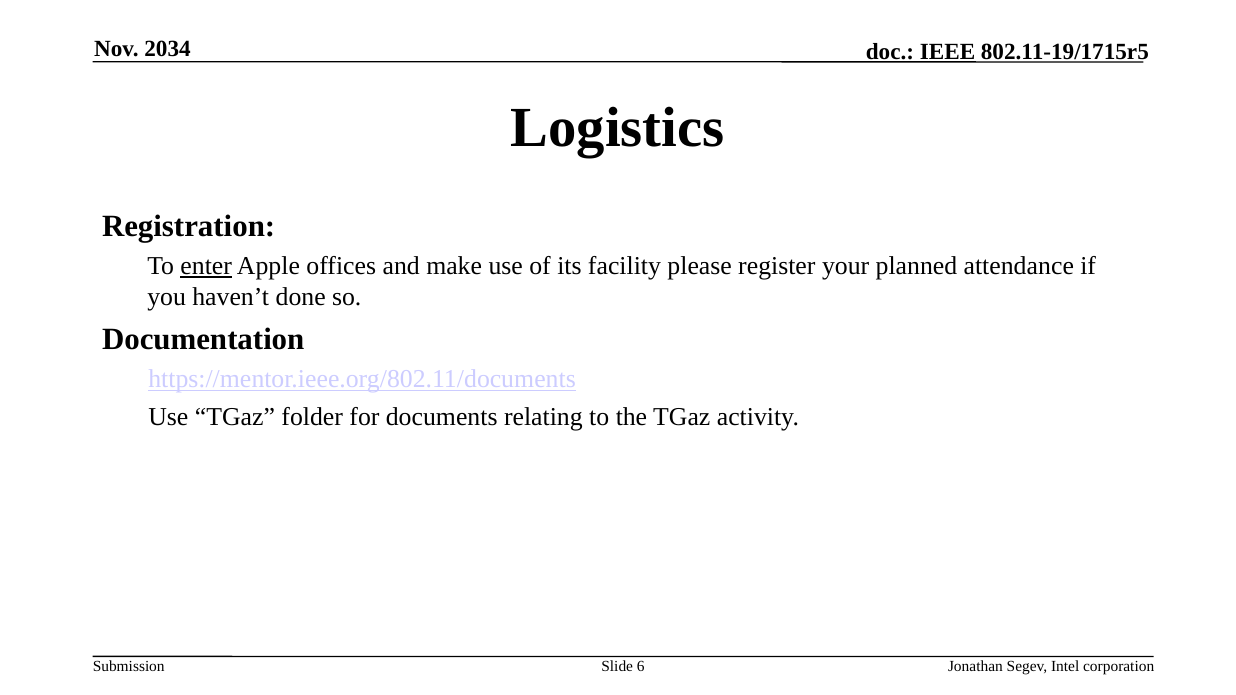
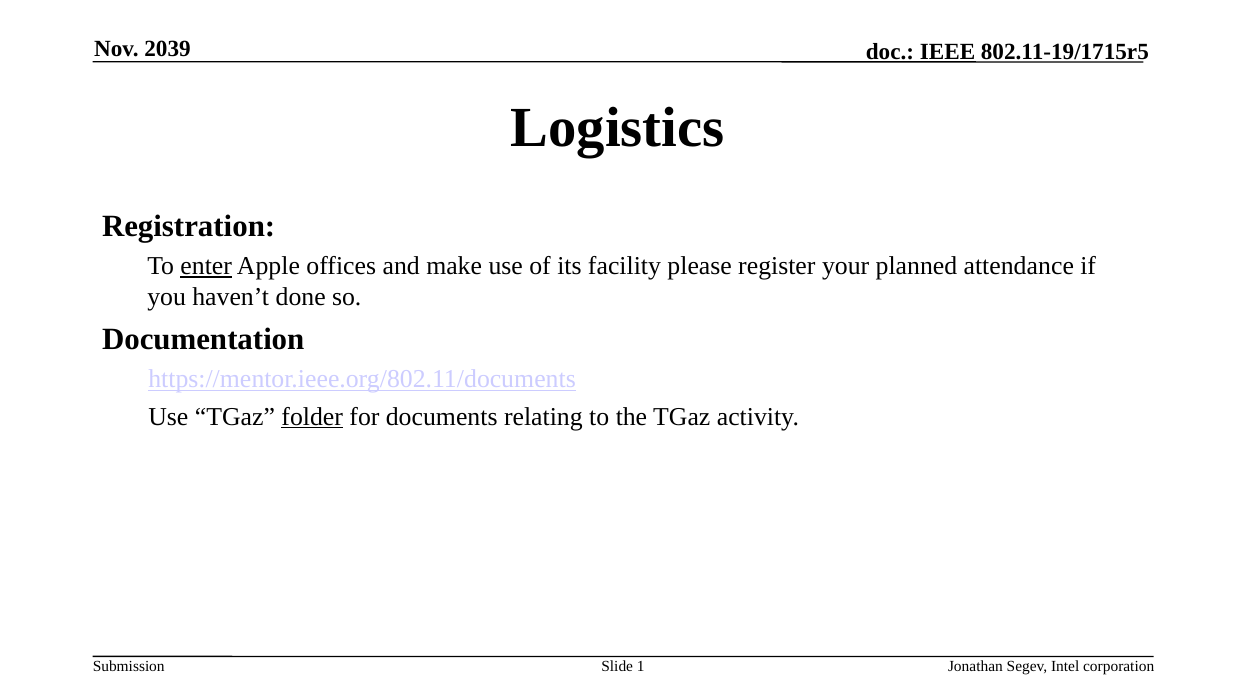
2034: 2034 -> 2039
folder underline: none -> present
6: 6 -> 1
